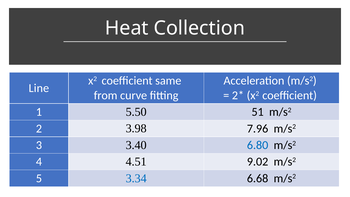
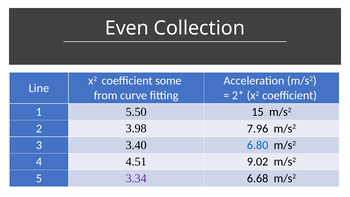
Heat: Heat -> Even
same: same -> some
51: 51 -> 15
3.34 colour: blue -> purple
